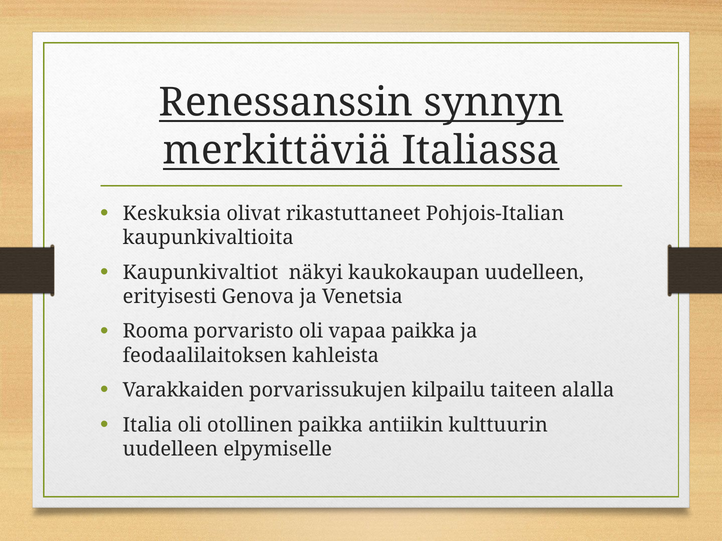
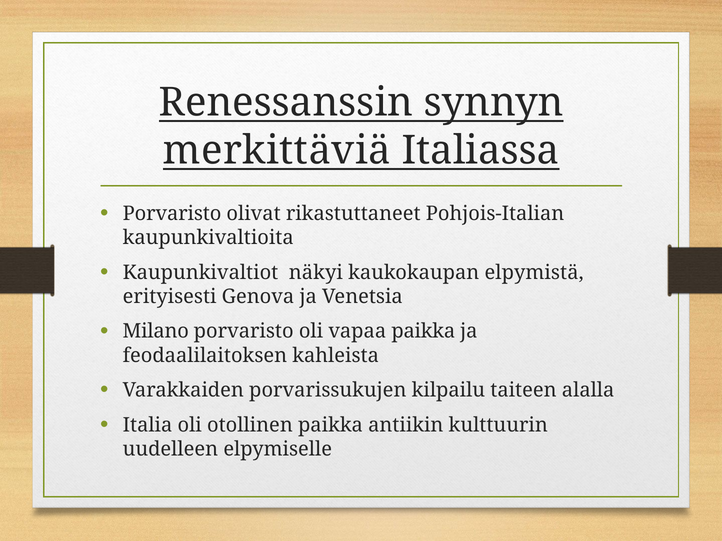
Keskuksia at (172, 214): Keskuksia -> Porvaristo
kaukokaupan uudelleen: uudelleen -> elpymistä
Rooma: Rooma -> Milano
